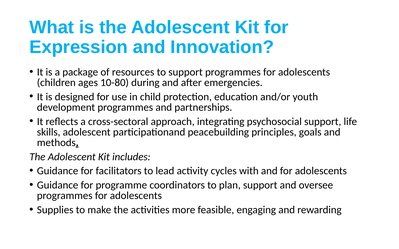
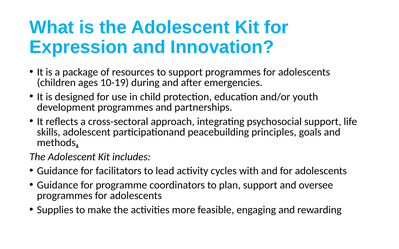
10-80: 10-80 -> 10-19
